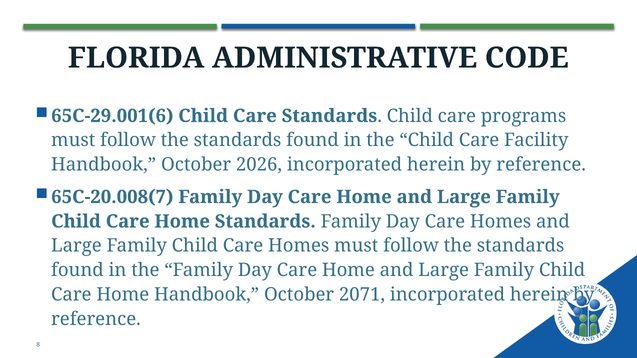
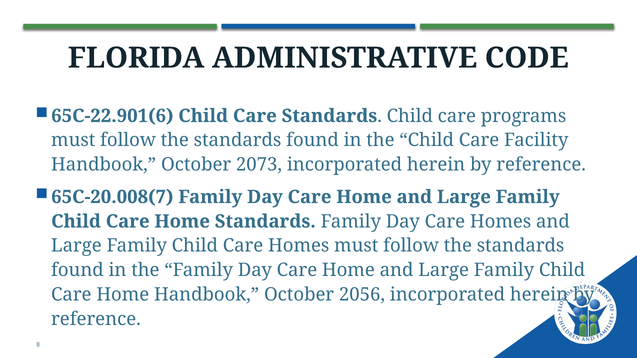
65C-29.001(6: 65C-29.001(6 -> 65C-22.901(6
2026: 2026 -> 2073
2071: 2071 -> 2056
